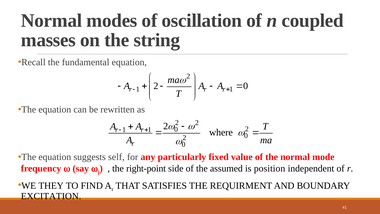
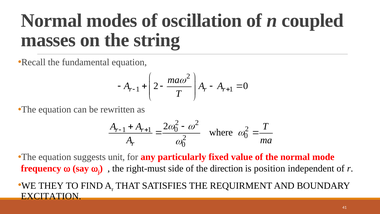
self: self -> unit
right-point: right-point -> right-must
assumed: assumed -> direction
